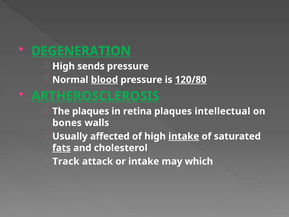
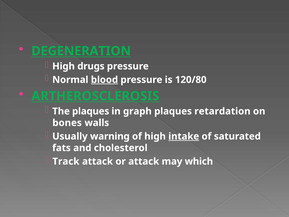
sends: sends -> drugs
120/80 underline: present -> none
retina: retina -> graph
intellectual: intellectual -> retardation
affected: affected -> warning
fats underline: present -> none
or intake: intake -> attack
